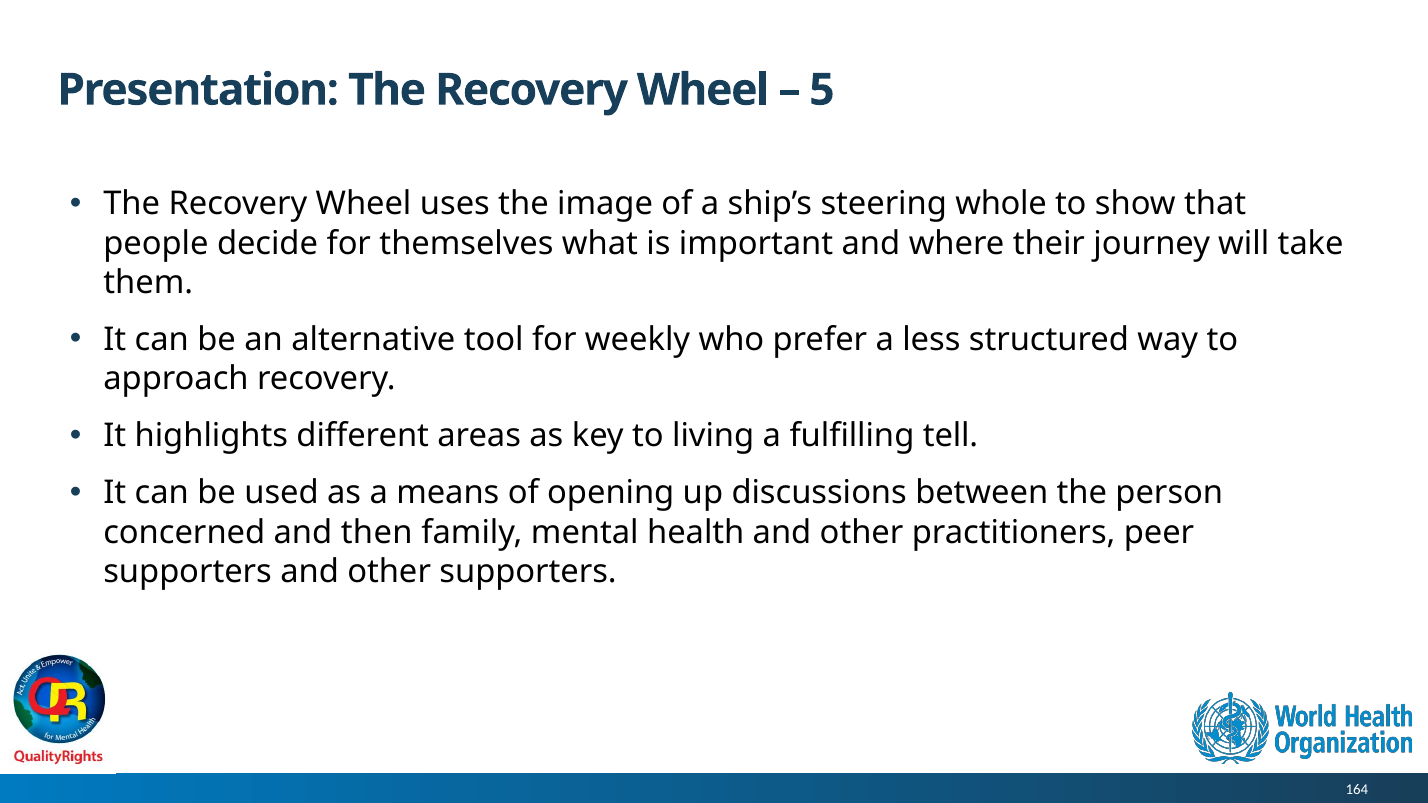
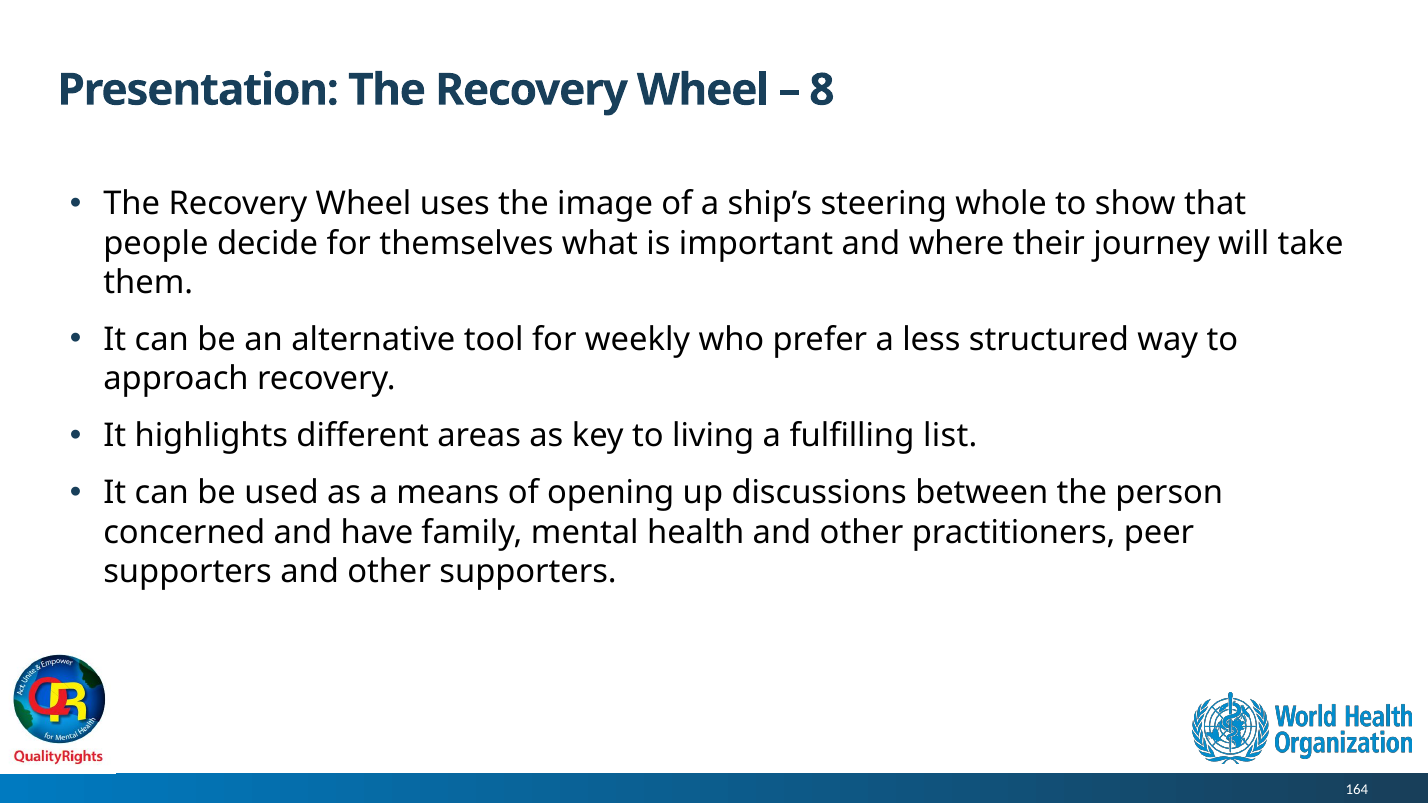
5: 5 -> 8
tell: tell -> list
then: then -> have
